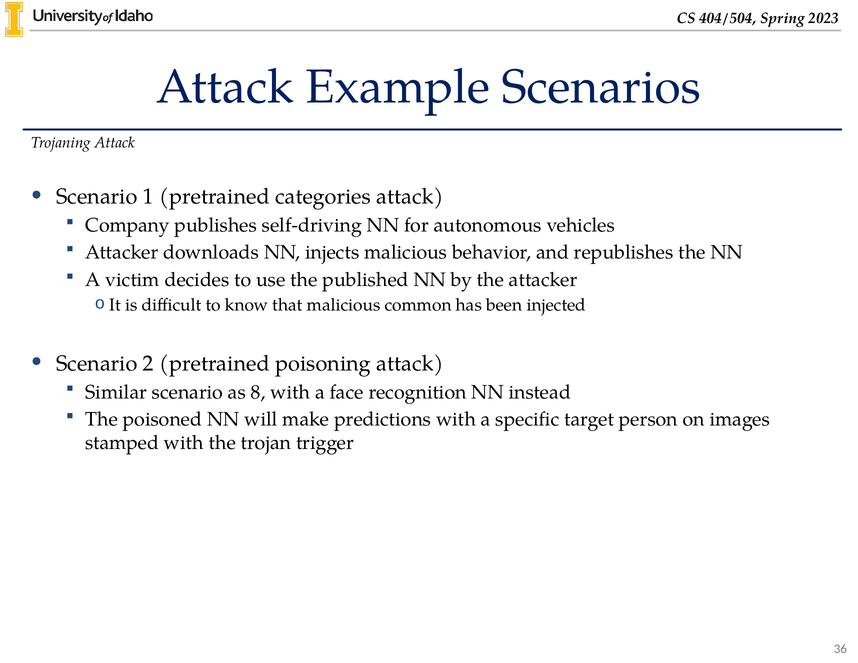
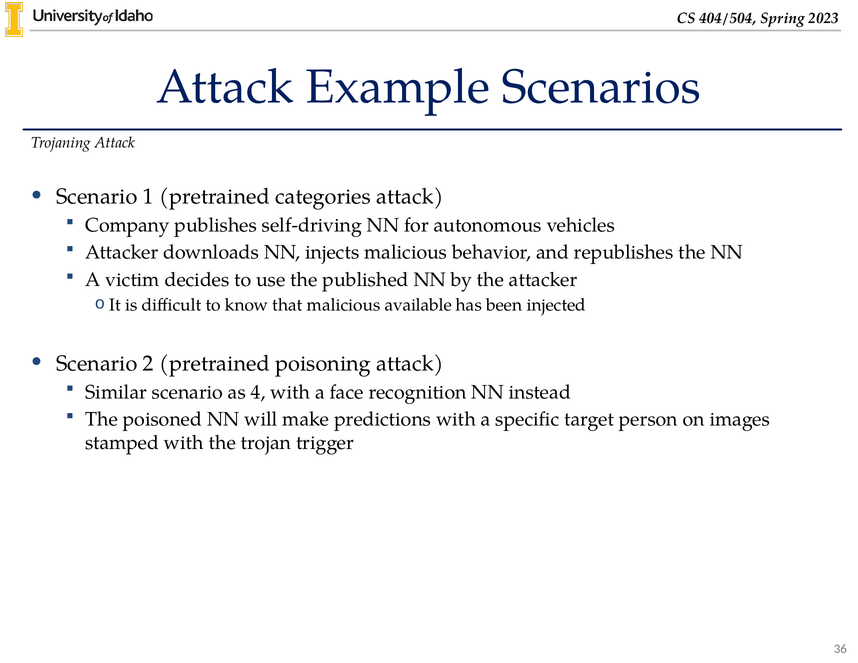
common: common -> available
8: 8 -> 4
